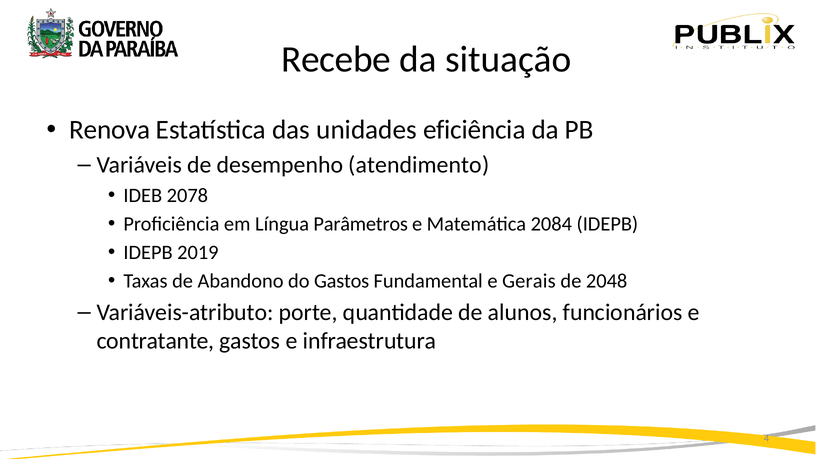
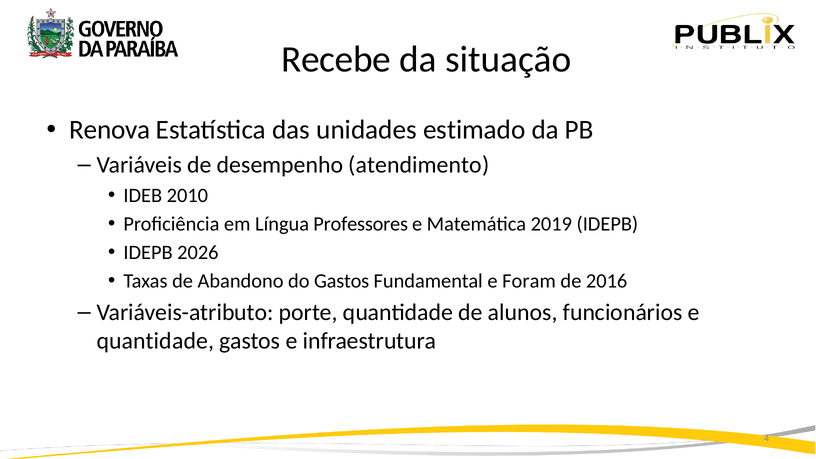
eficiência: eficiência -> estimado
2078: 2078 -> 2010
Parâmetros: Parâmetros -> Professores
2084: 2084 -> 2019
2019: 2019 -> 2026
Gerais: Gerais -> Foram
2048: 2048 -> 2016
contratante at (155, 341): contratante -> quantidade
